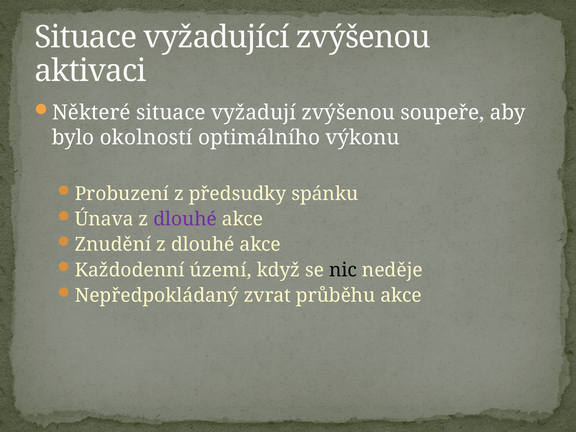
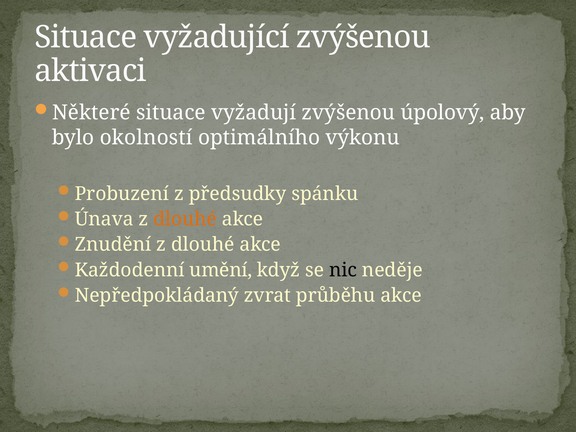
soupeře: soupeře -> úpolový
dlouhé at (185, 219) colour: purple -> orange
území: území -> umění
